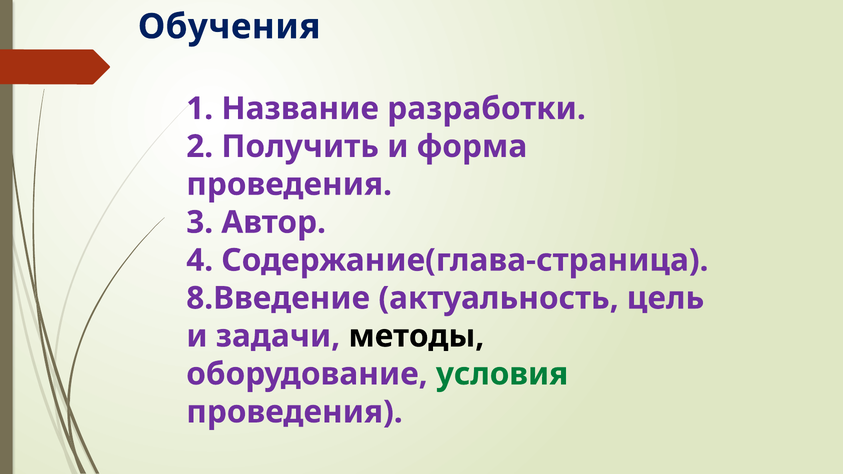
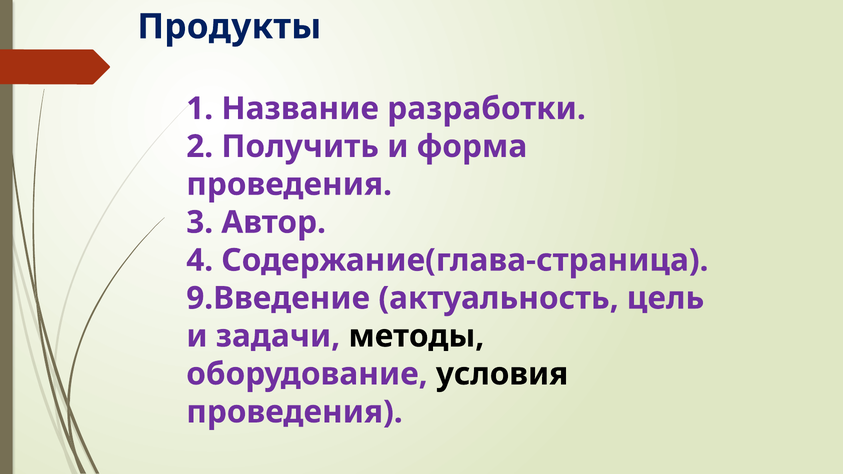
Обучения: Обучения -> Продукты
8.Введение: 8.Введение -> 9.Введение
условия colour: green -> black
